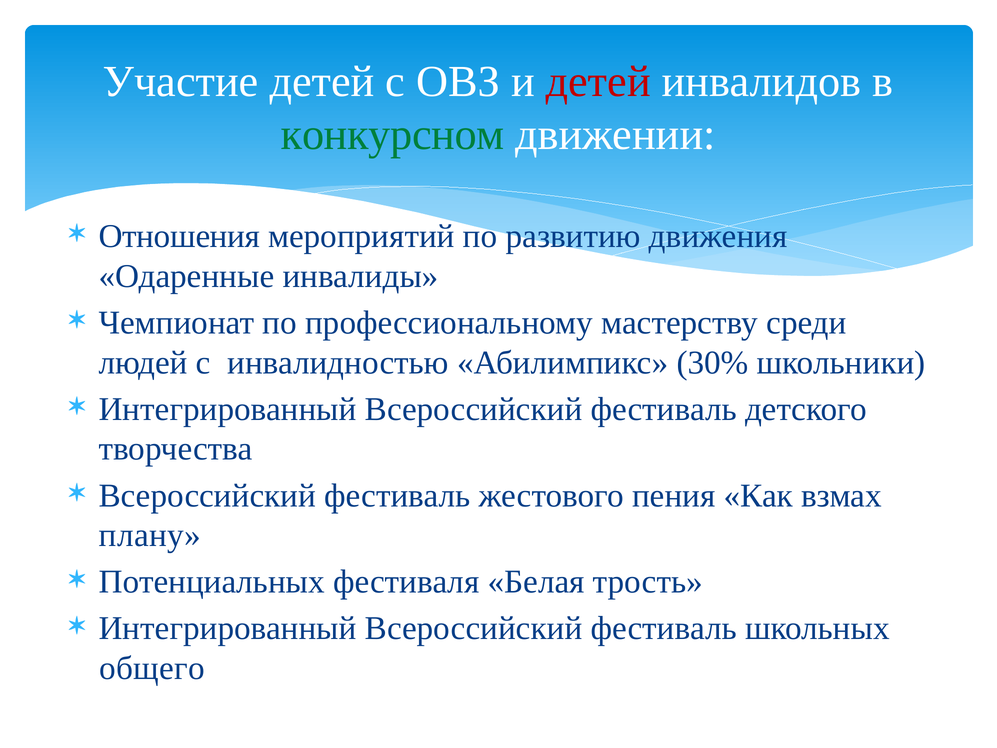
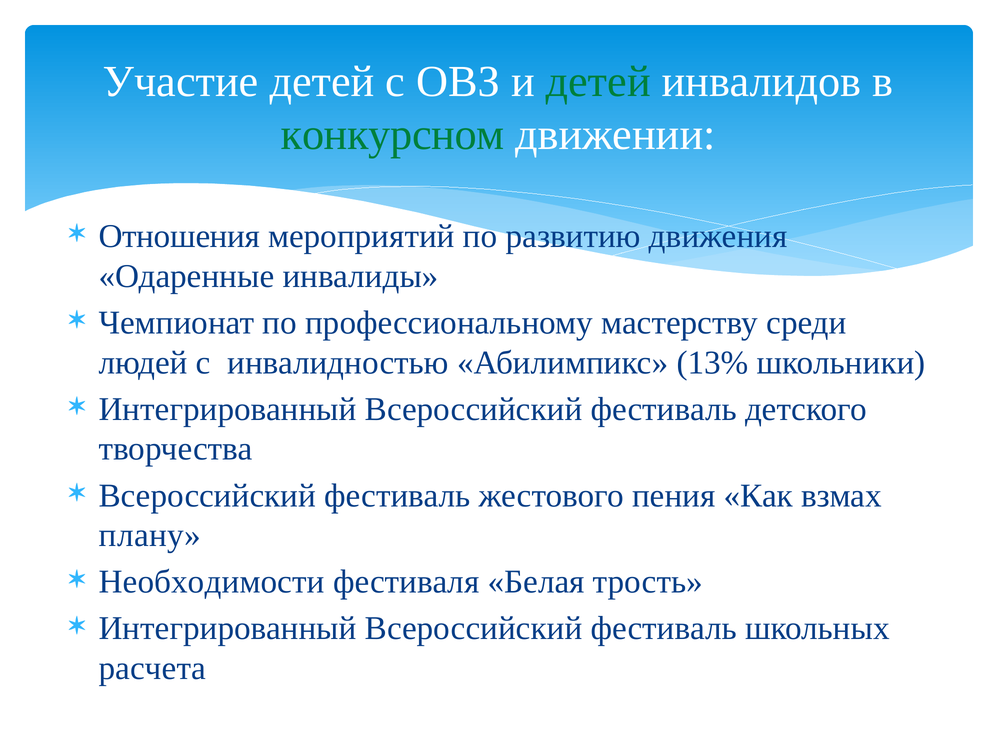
детей at (598, 82) colour: red -> green
30%: 30% -> 13%
Потенциальных: Потенциальных -> Необходимости
общего: общего -> расчета
